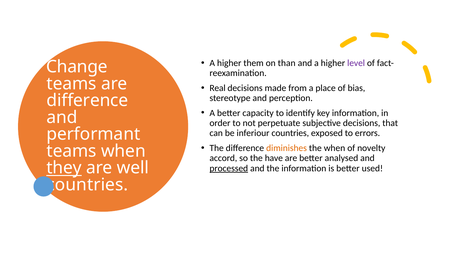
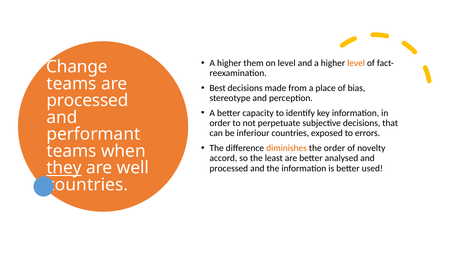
on than: than -> level
level at (356, 63) colour: purple -> orange
Real: Real -> Best
difference at (87, 100): difference -> processed
the when: when -> order
have: have -> least
processed at (229, 168) underline: present -> none
